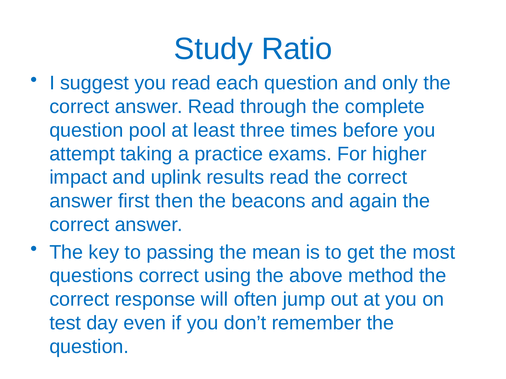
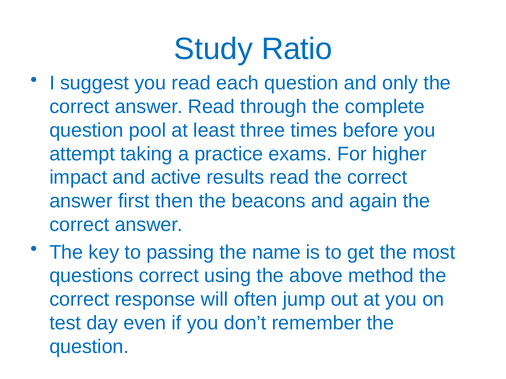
uplink: uplink -> active
mean: mean -> name
